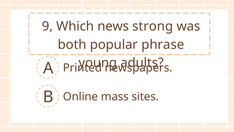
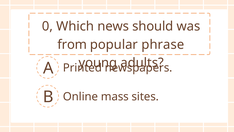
9: 9 -> 0
strong: strong -> should
both: both -> from
